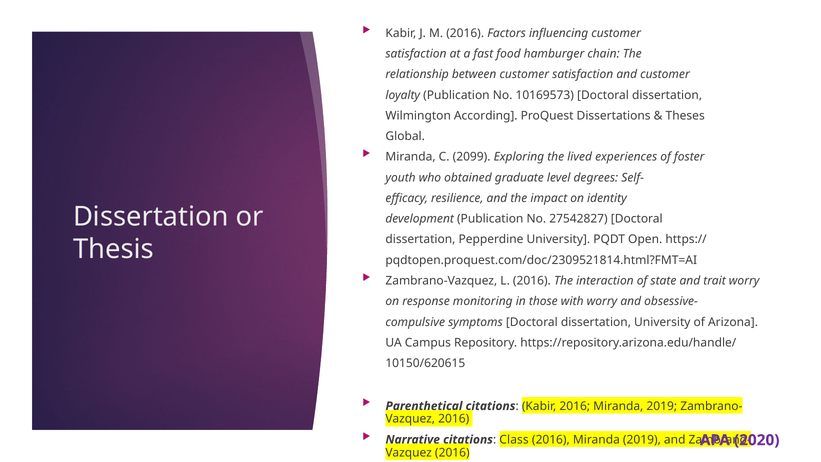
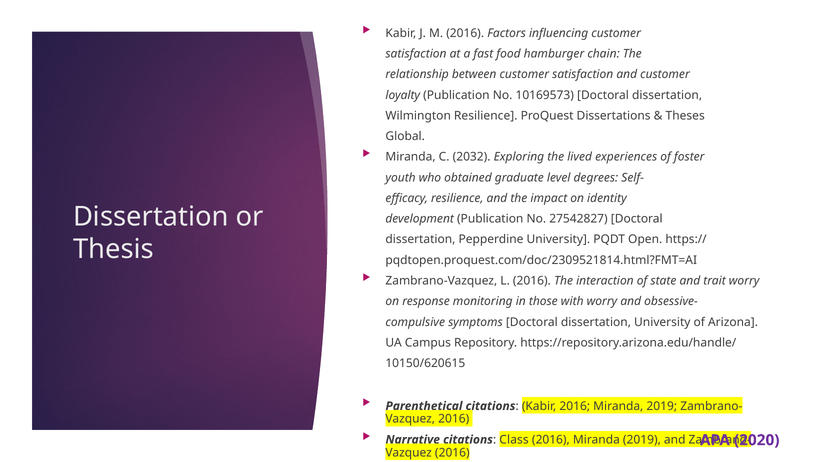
Wilmington According: According -> Resilience
2099: 2099 -> 2032
